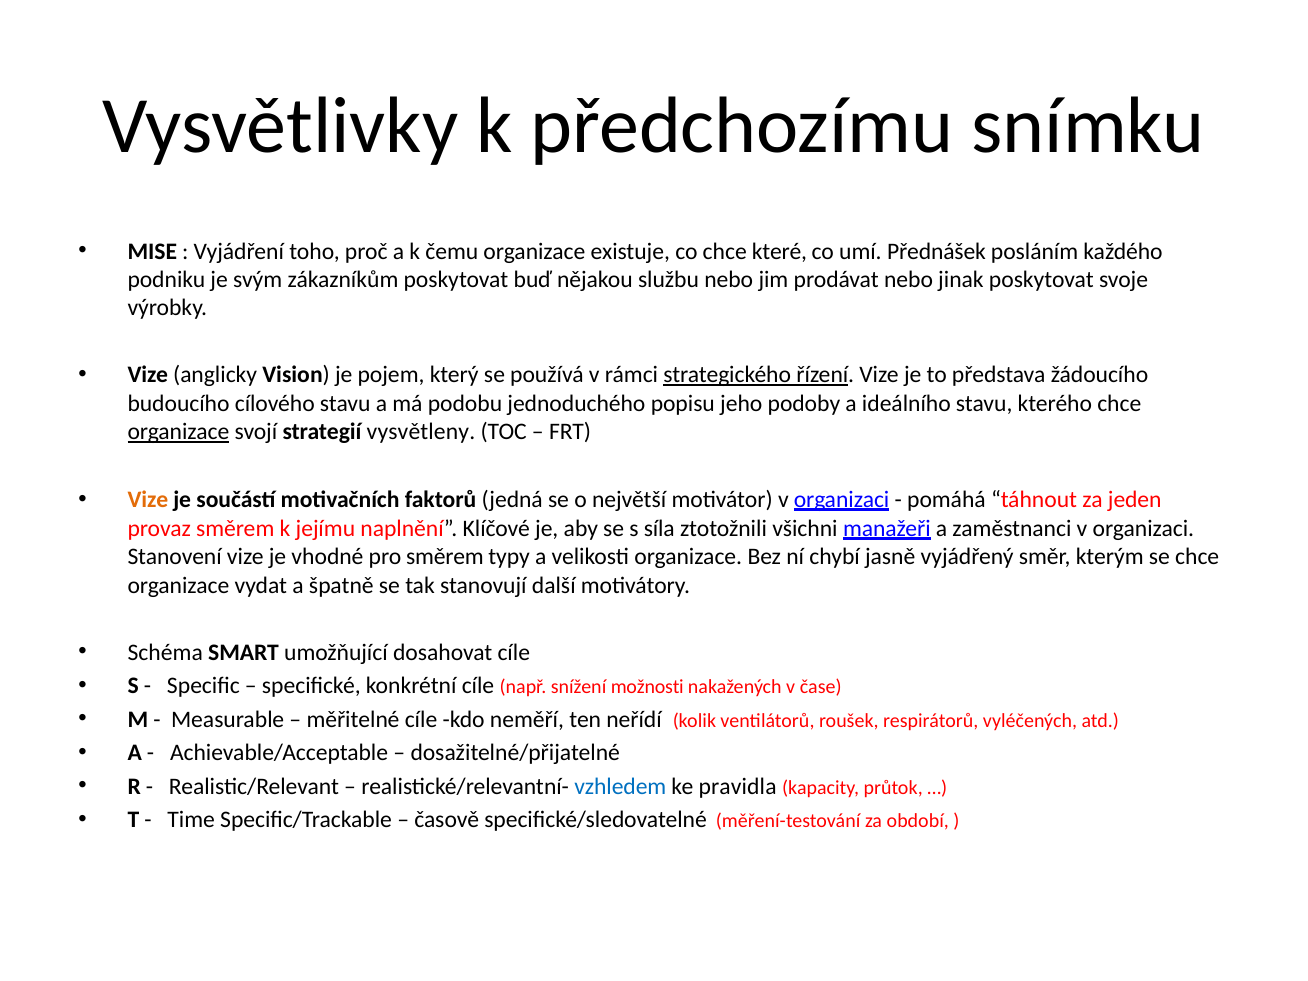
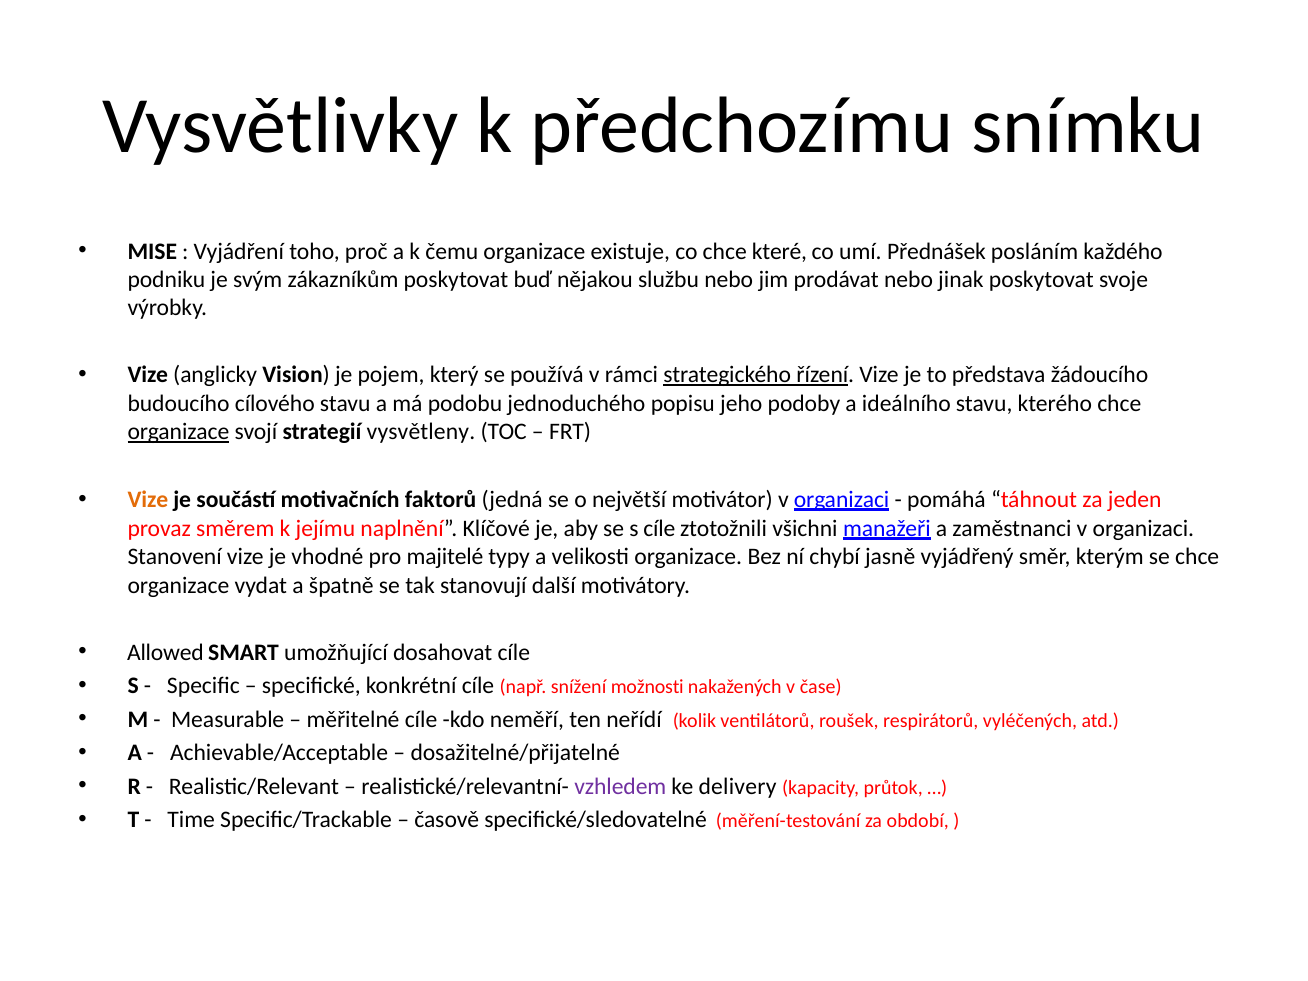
s síla: síla -> cíle
pro směrem: směrem -> majitelé
Schéma: Schéma -> Allowed
vzhledem colour: blue -> purple
pravidla: pravidla -> delivery
